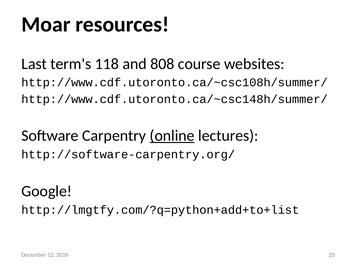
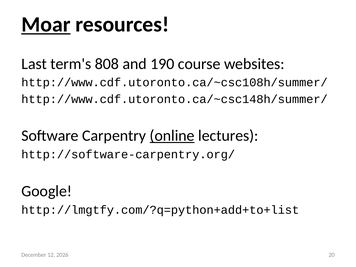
Moar underline: none -> present
118: 118 -> 808
808: 808 -> 190
